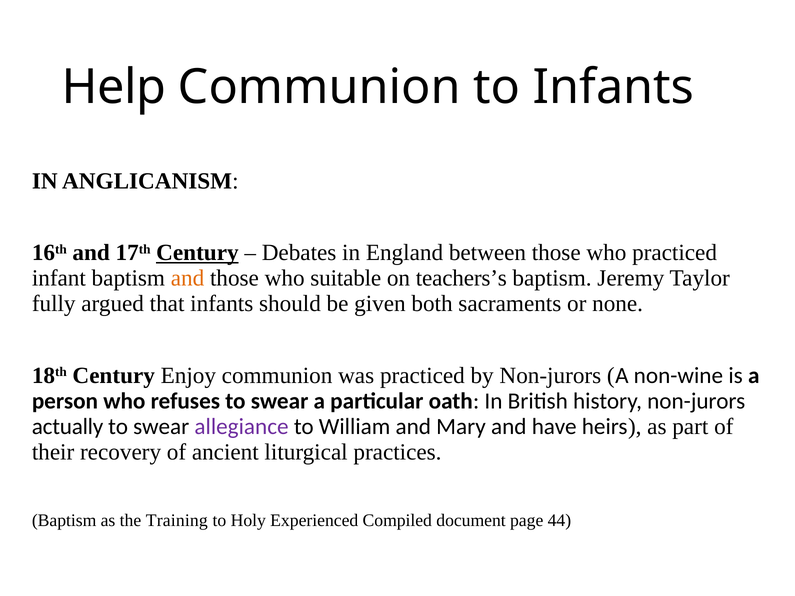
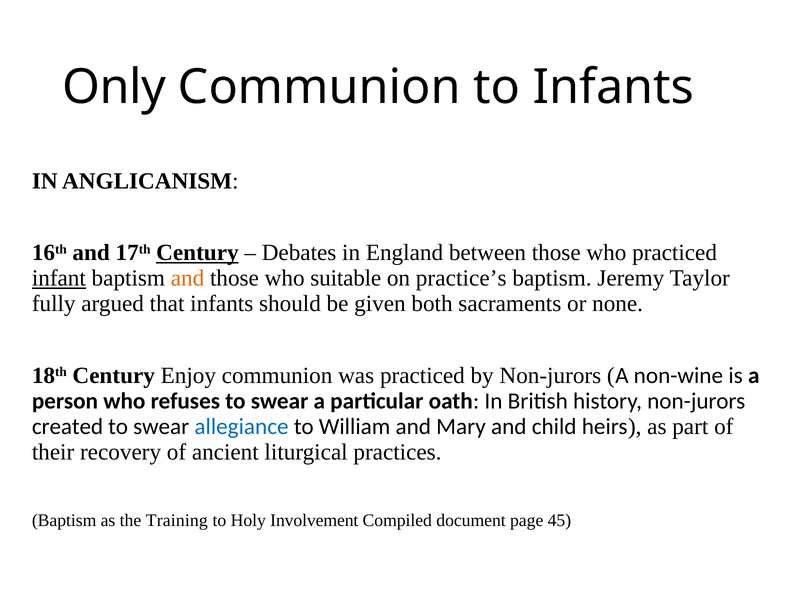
Help: Help -> Only
infant underline: none -> present
teachers’s: teachers’s -> practice’s
actually: actually -> created
allegiance colour: purple -> blue
have: have -> child
Experienced: Experienced -> Involvement
44: 44 -> 45
